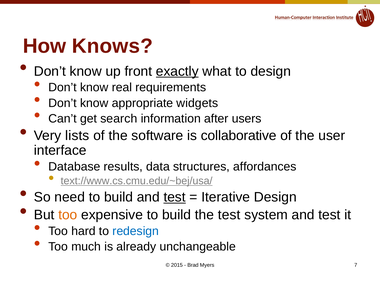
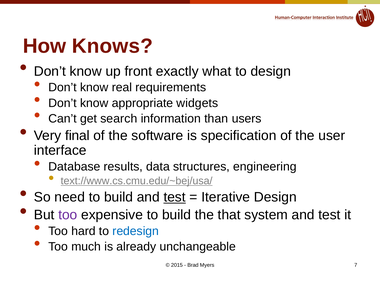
exactly underline: present -> none
after: after -> than
lists: lists -> final
collaborative: collaborative -> specification
affordances: affordances -> engineering
too at (68, 215) colour: orange -> purple
the test: test -> that
